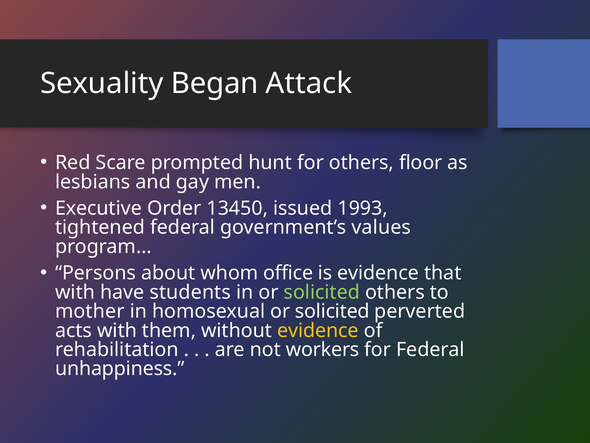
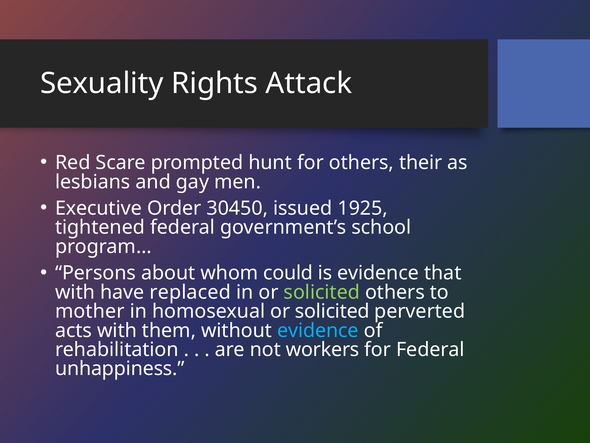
Began: Began -> Rights
floor: floor -> their
13450: 13450 -> 30450
1993: 1993 -> 1925
values: values -> school
office: office -> could
students: students -> replaced
evidence at (318, 330) colour: yellow -> light blue
